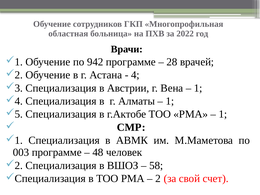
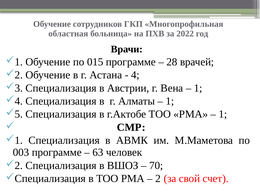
942: 942 -> 015
48: 48 -> 63
58: 58 -> 70
